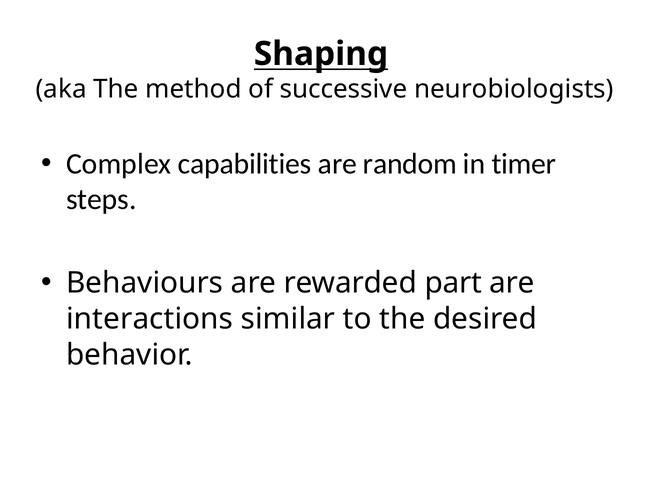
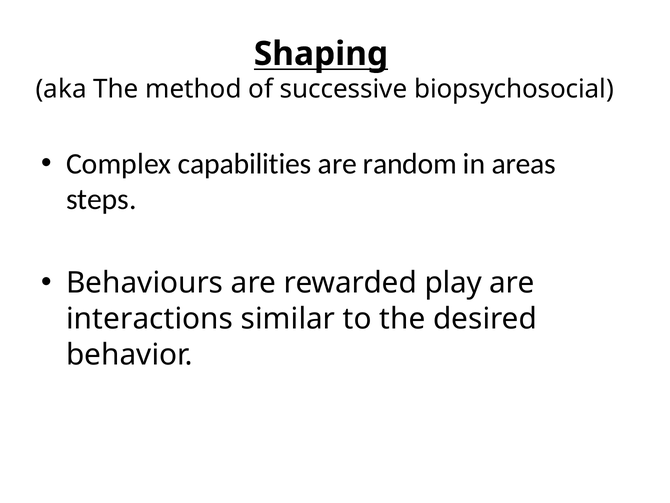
neurobiologists: neurobiologists -> biopsychosocial
timer: timer -> areas
part: part -> play
